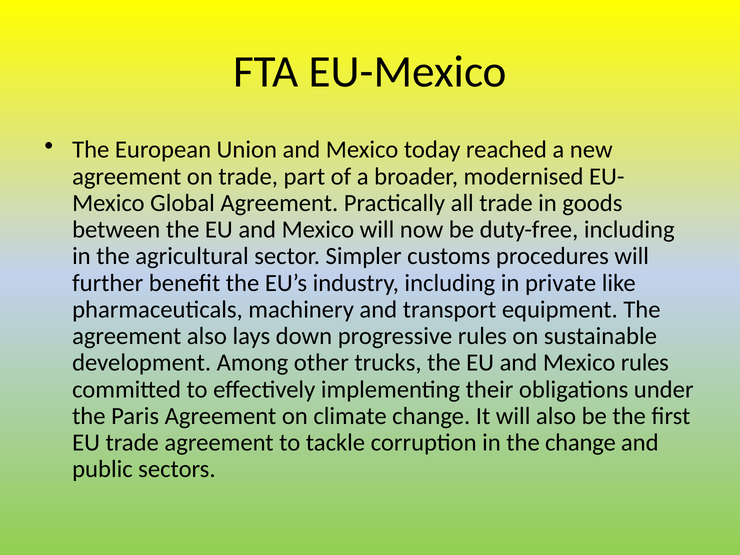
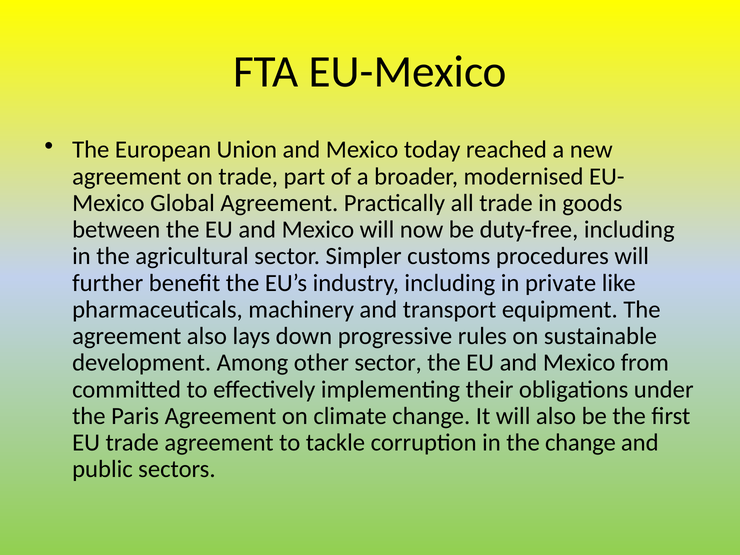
other trucks: trucks -> sector
Mexico rules: rules -> from
